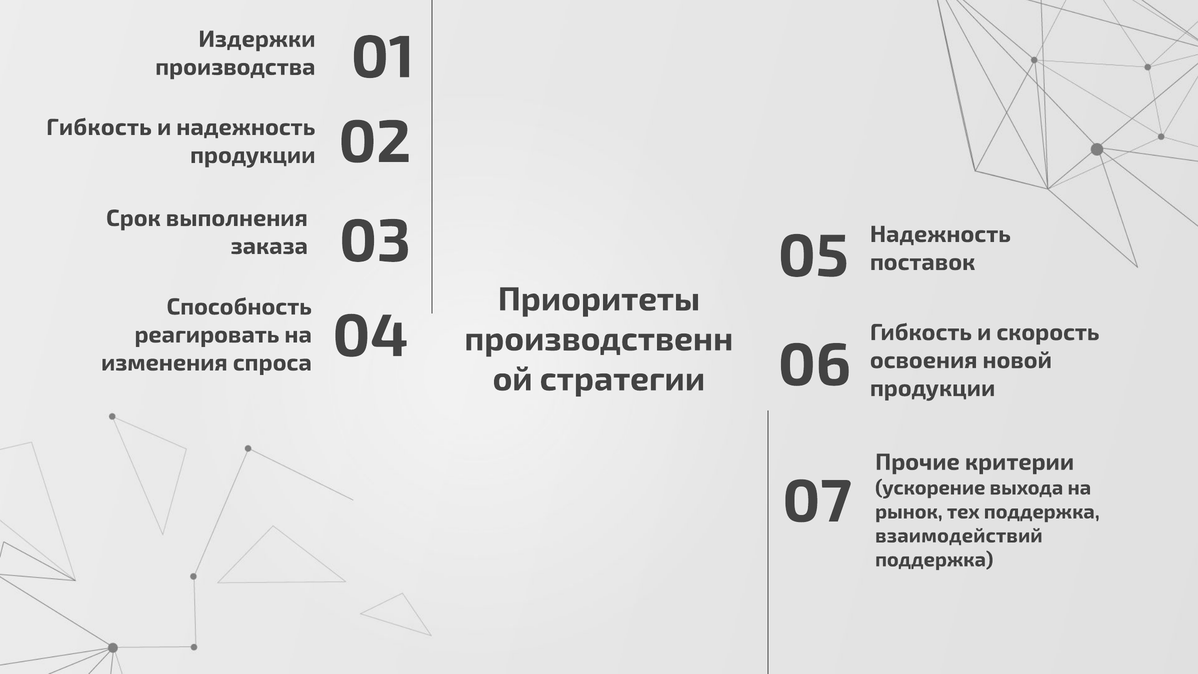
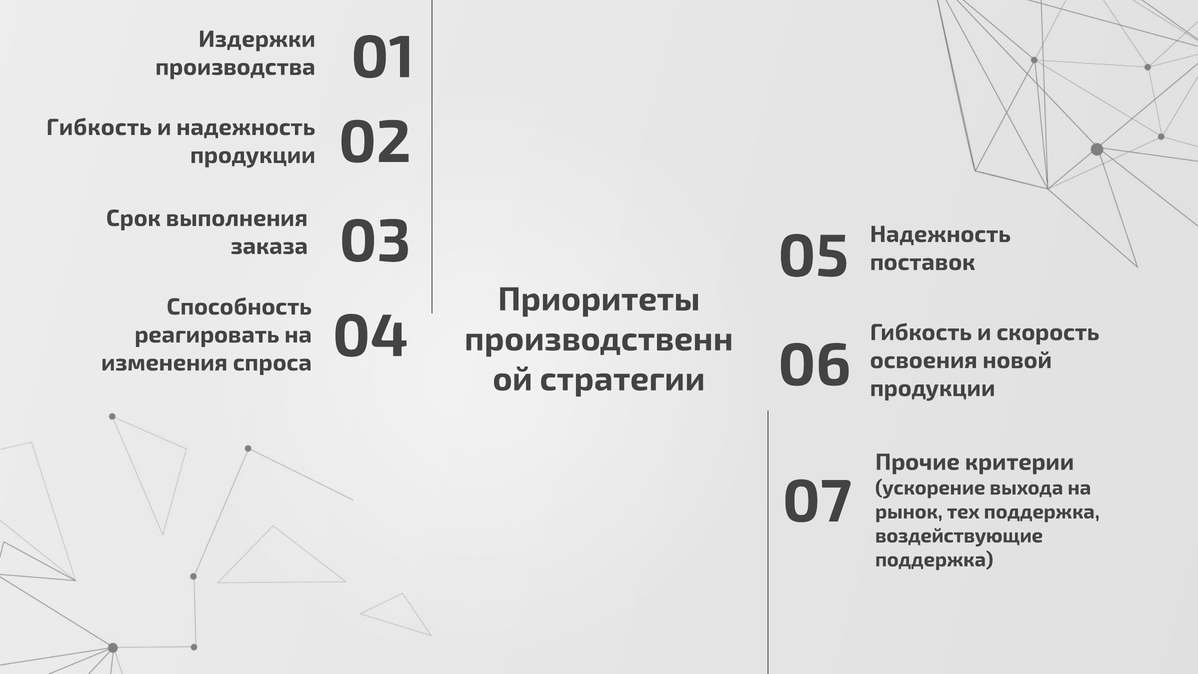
взаимодействий: взаимодействий -> воздействующие
